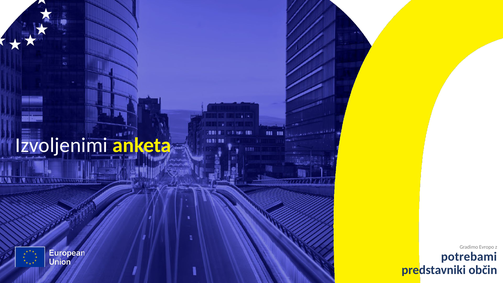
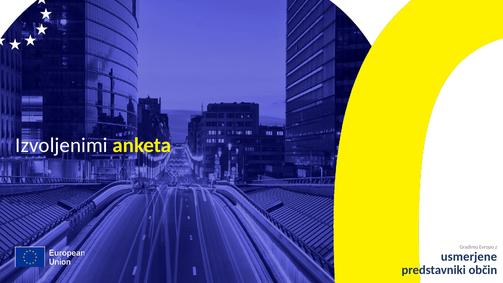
potrebami: potrebami -> usmerjene
